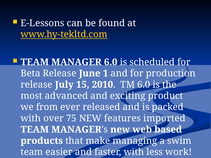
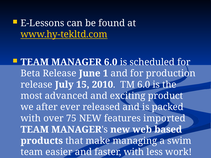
from: from -> after
